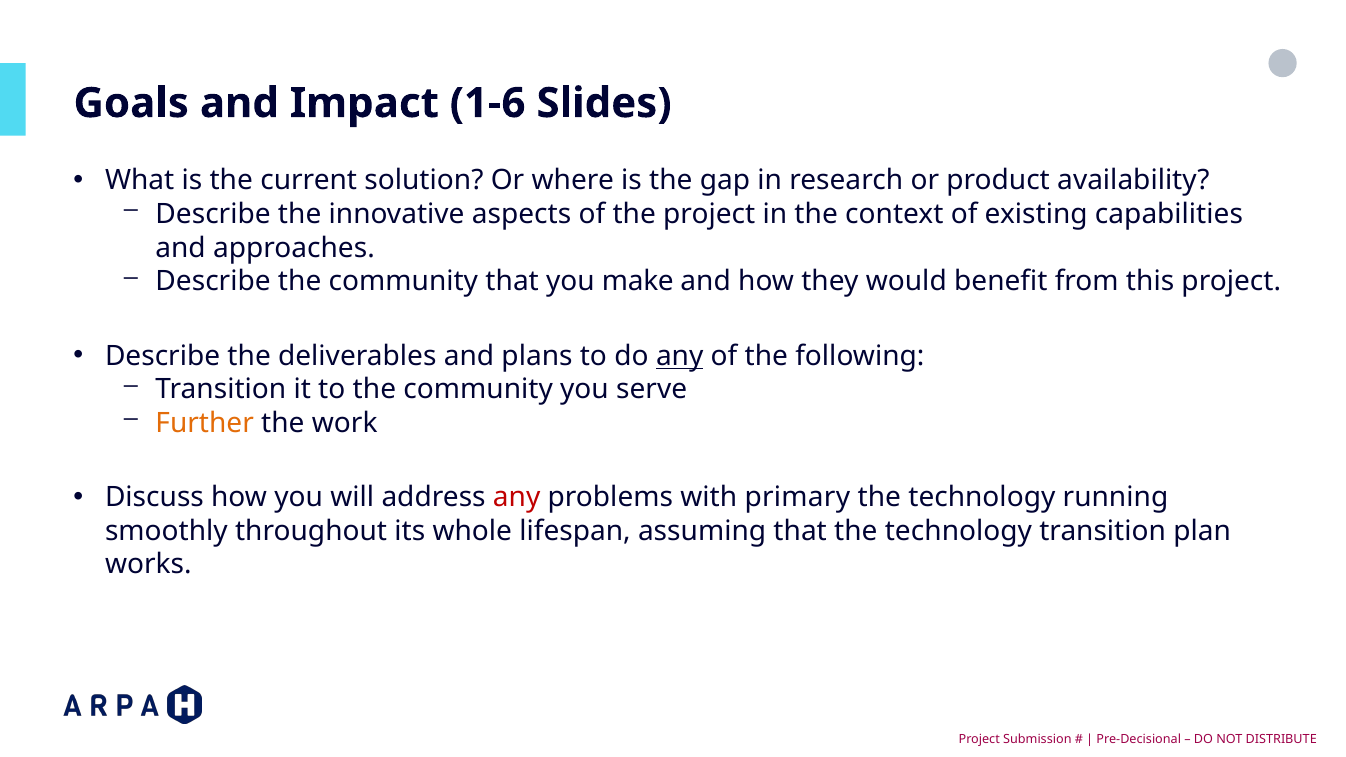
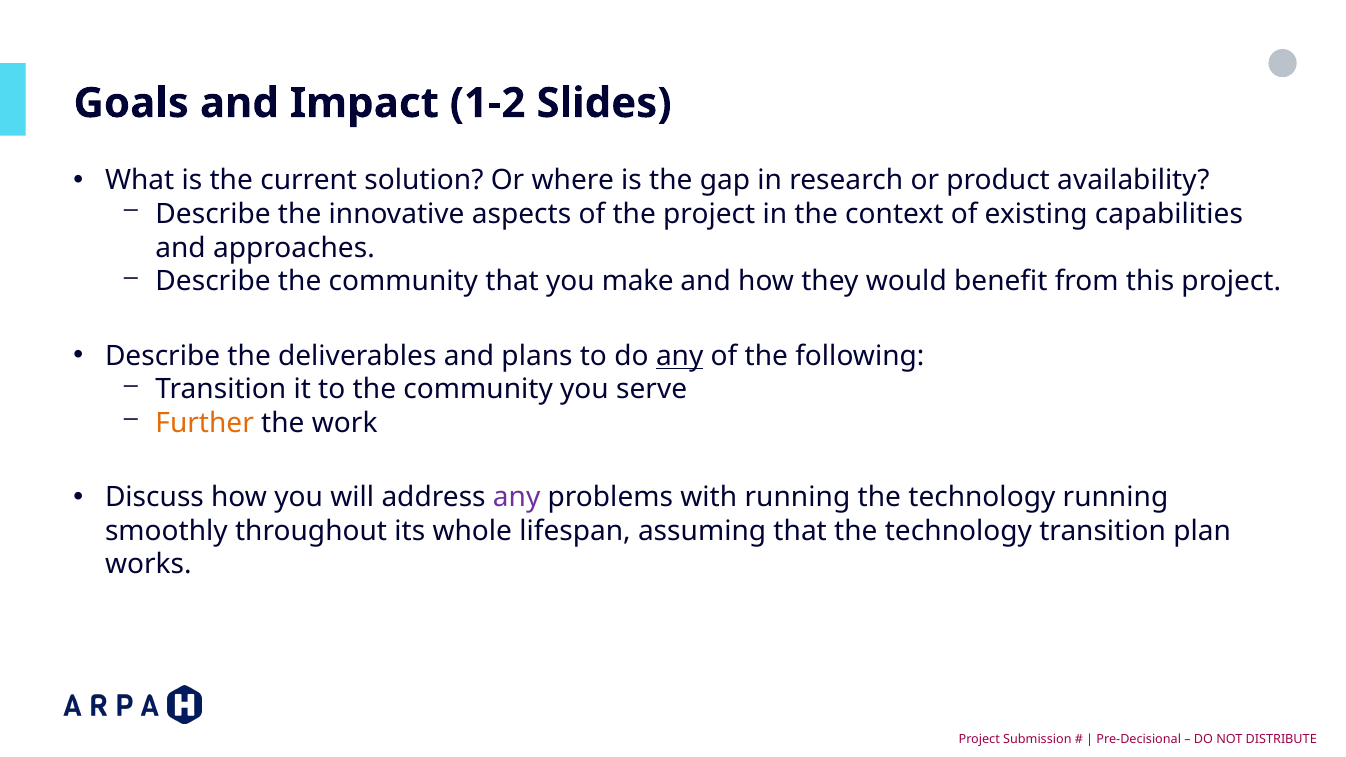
1-6: 1-6 -> 1-2
any at (517, 497) colour: red -> purple
with primary: primary -> running
